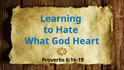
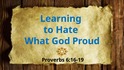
Heart: Heart -> Proud
